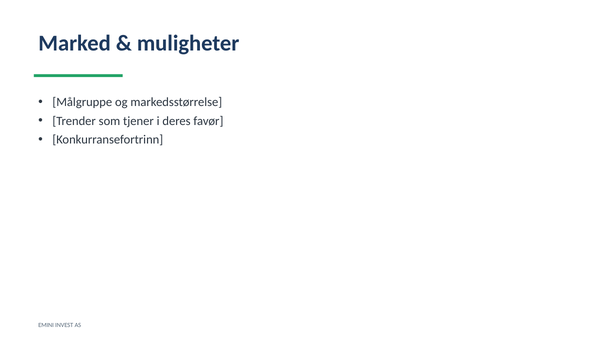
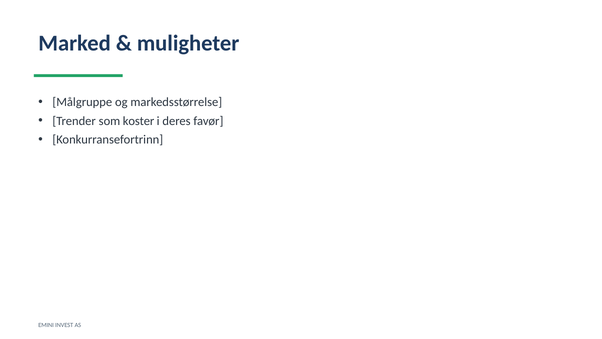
tjener: tjener -> koster
